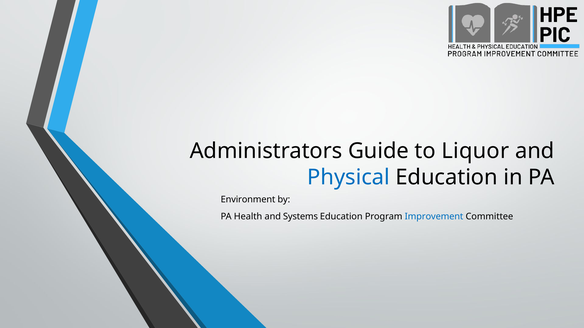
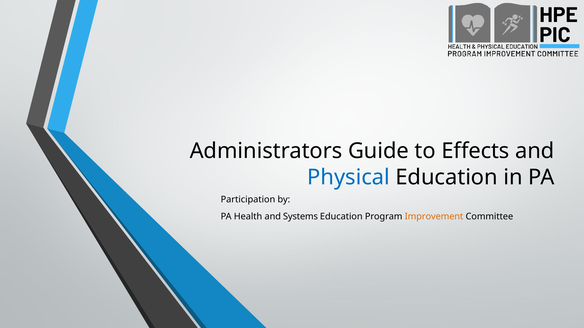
Liquor: Liquor -> Effects
Environment: Environment -> Participation
Improvement colour: blue -> orange
